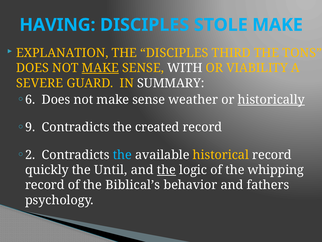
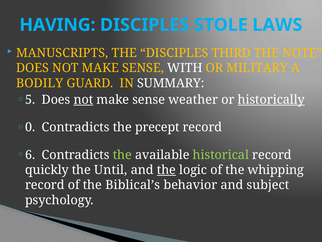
STOLE MAKE: MAKE -> LAWS
EXPLANATION: EXPLANATION -> MANUSCRIPTS
TONS: TONS -> NOTE
MAKE at (100, 68) underline: present -> none
VIABILITY: VIABILITY -> MILITARY
SEVERE: SEVERE -> BODILY
6: 6 -> 5
not at (83, 99) underline: none -> present
9: 9 -> 0
created: created -> precept
2: 2 -> 6
the at (122, 155) colour: light blue -> light green
historical colour: yellow -> light green
fathers: fathers -> subject
